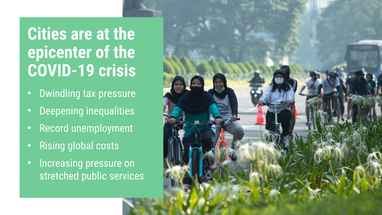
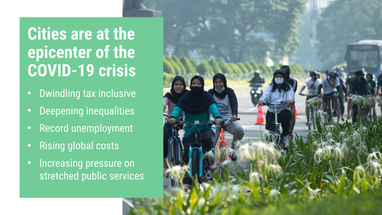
tax pressure: pressure -> inclusive
